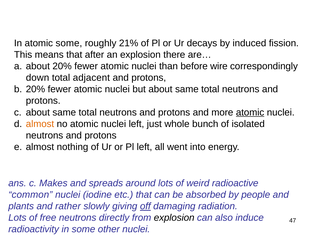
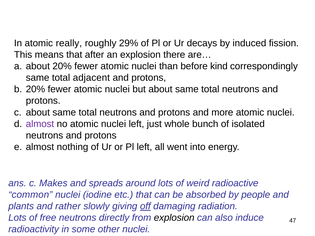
atomic some: some -> really
21%: 21% -> 29%
wire: wire -> kind
down at (38, 78): down -> same
atomic at (250, 112) underline: present -> none
almost at (40, 124) colour: orange -> purple
